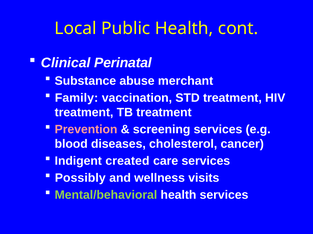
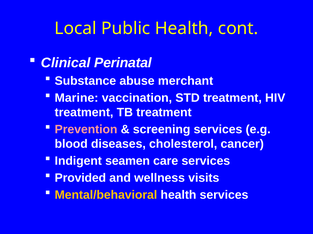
Family: Family -> Marine
created: created -> seamen
Possibly: Possibly -> Provided
Mental/behavioral colour: light green -> yellow
